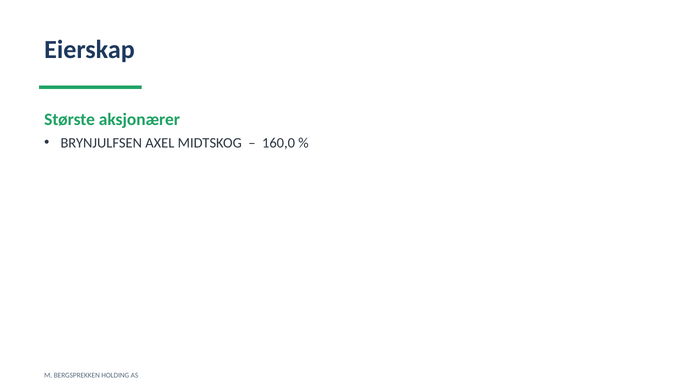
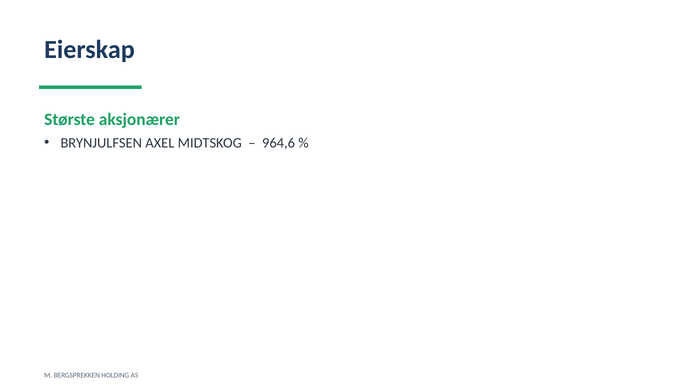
160,0: 160,0 -> 964,6
